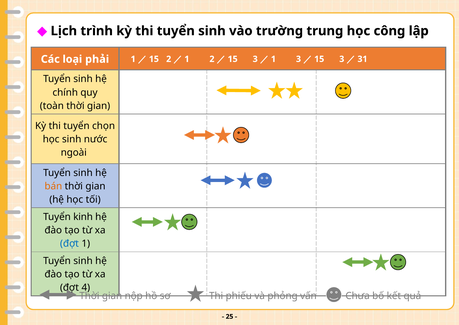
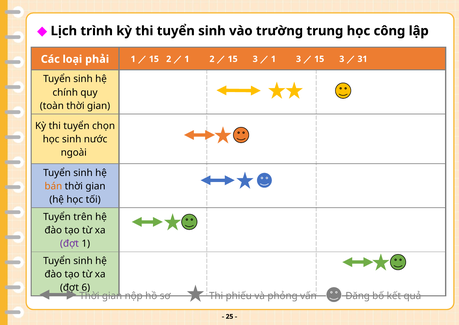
kinh: kinh -> trên
đợt at (69, 243) colour: blue -> purple
4: 4 -> 6
Chưa: Chưa -> Đăng
